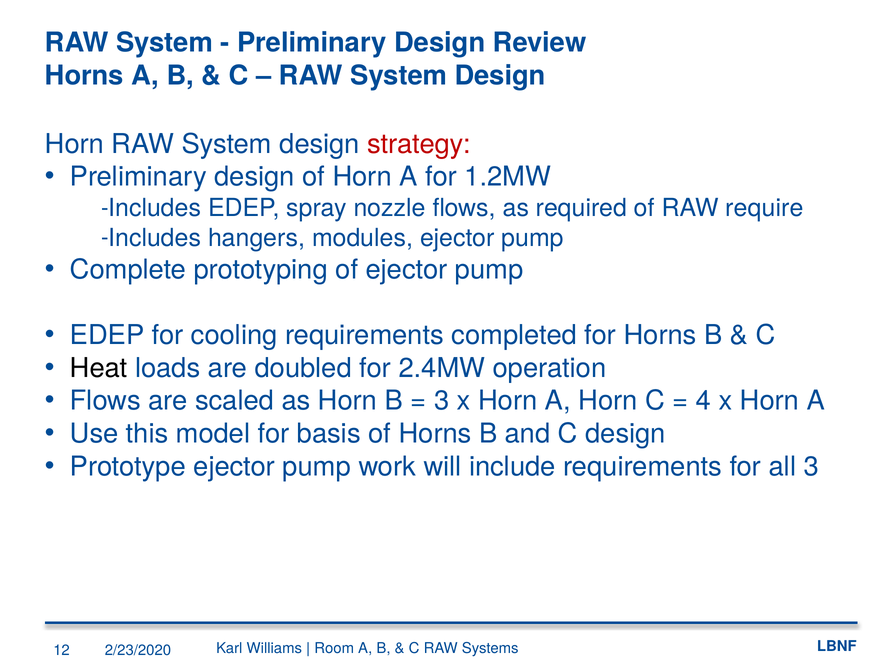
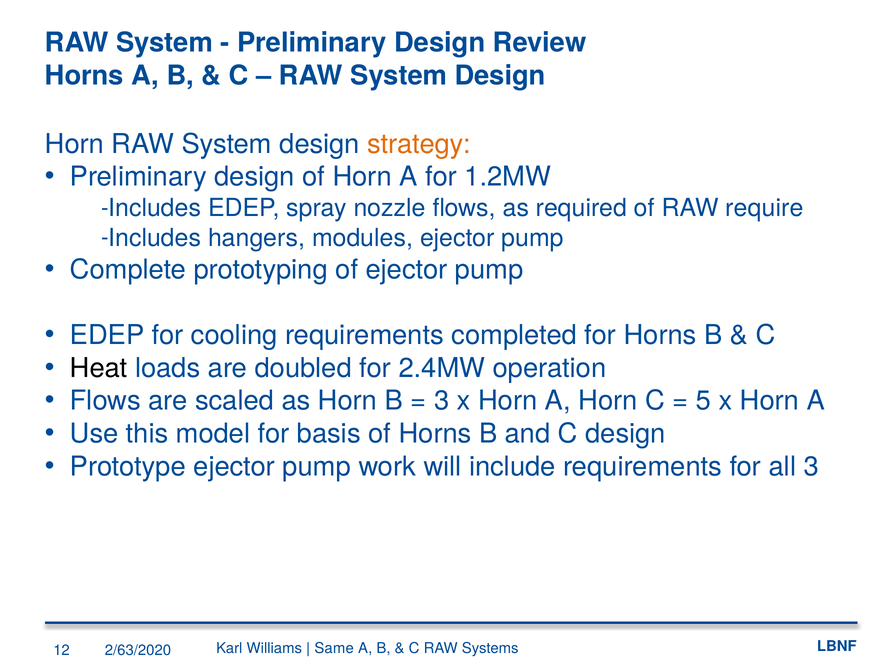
strategy colour: red -> orange
4: 4 -> 5
2/23/2020: 2/23/2020 -> 2/63/2020
Room: Room -> Same
